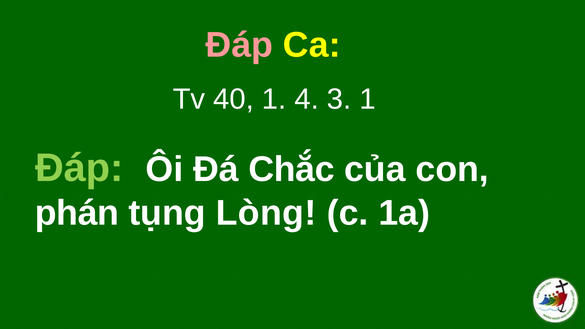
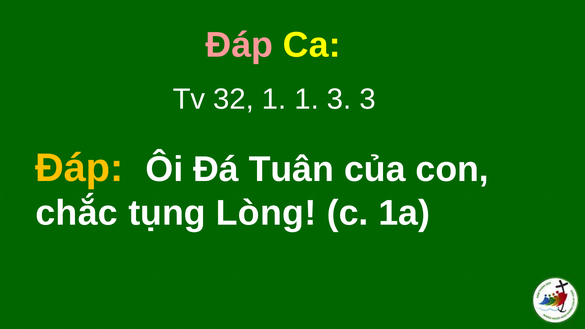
40: 40 -> 32
1 4: 4 -> 1
3 1: 1 -> 3
Ðáp colour: light green -> yellow
Chắc: Chắc -> Tuân
phán: phán -> chắc
